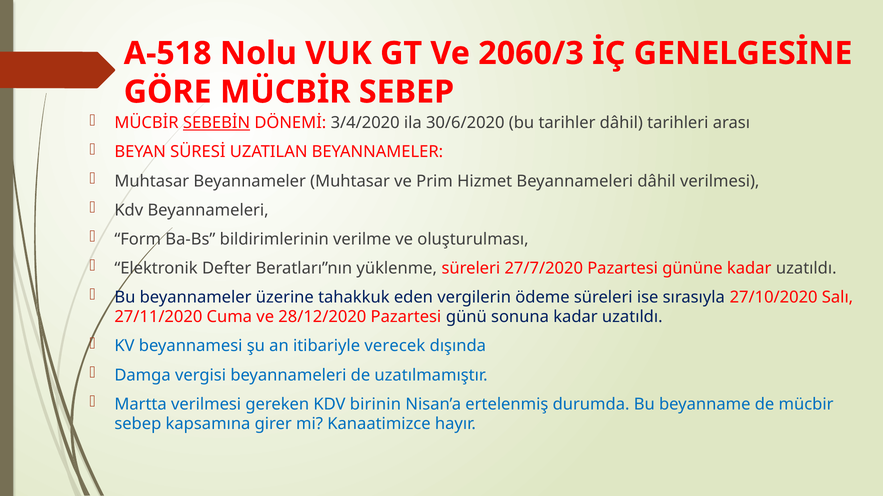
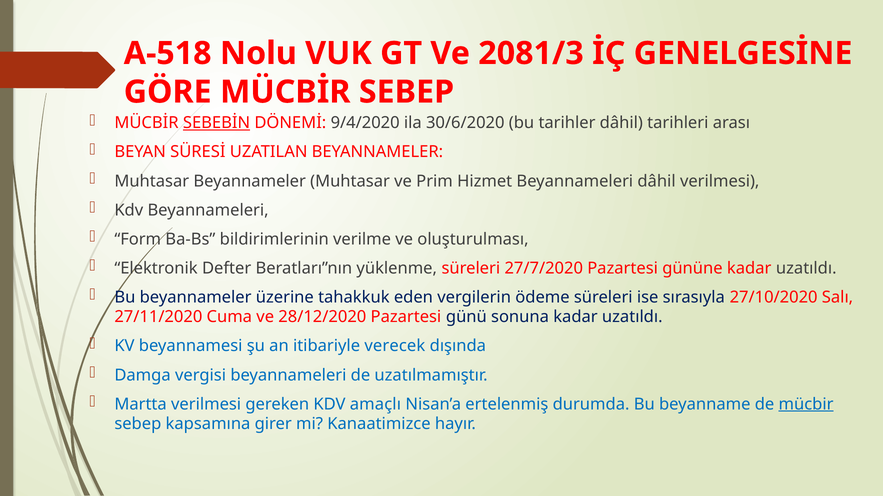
2060/3: 2060/3 -> 2081/3
3/4/2020: 3/4/2020 -> 9/4/2020
birinin: birinin -> amaçlı
mücbir underline: none -> present
